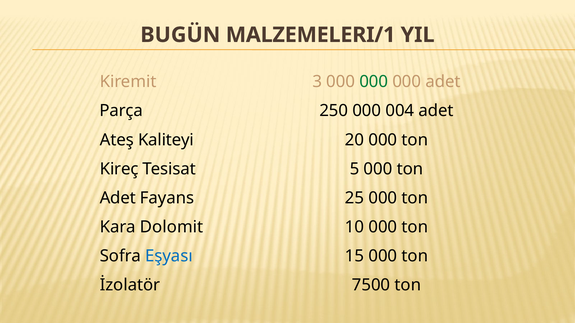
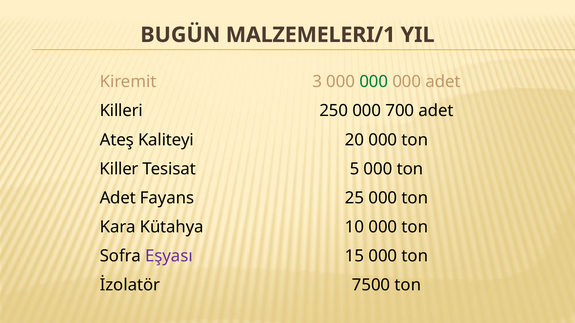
Parça: Parça -> Killeri
004: 004 -> 700
Kireç: Kireç -> Killer
Dolomit: Dolomit -> Kütahya
Eşyası colour: blue -> purple
